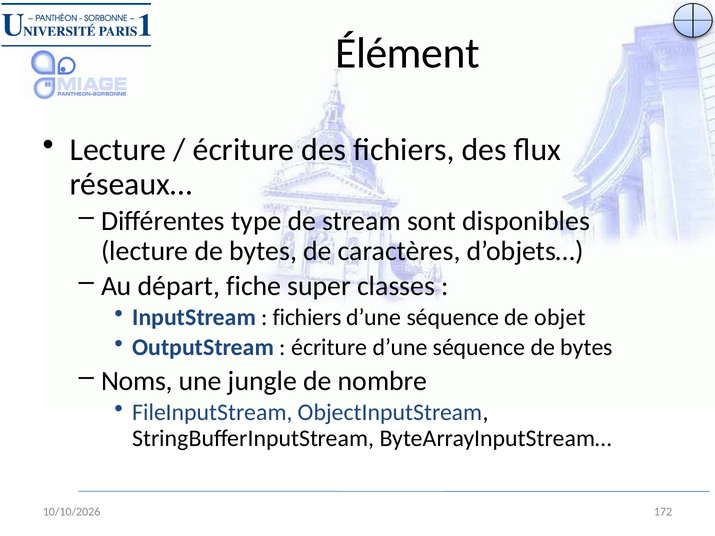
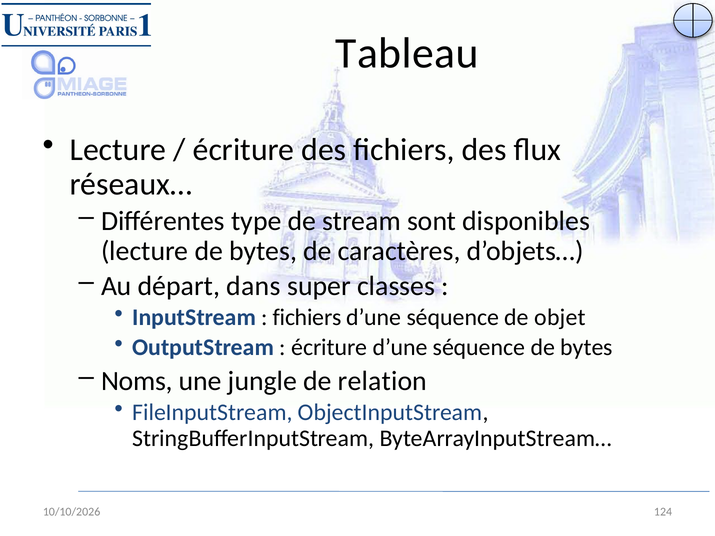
Élément: Élément -> Tableau
fiche: fiche -> dans
nombre: nombre -> relation
172: 172 -> 124
